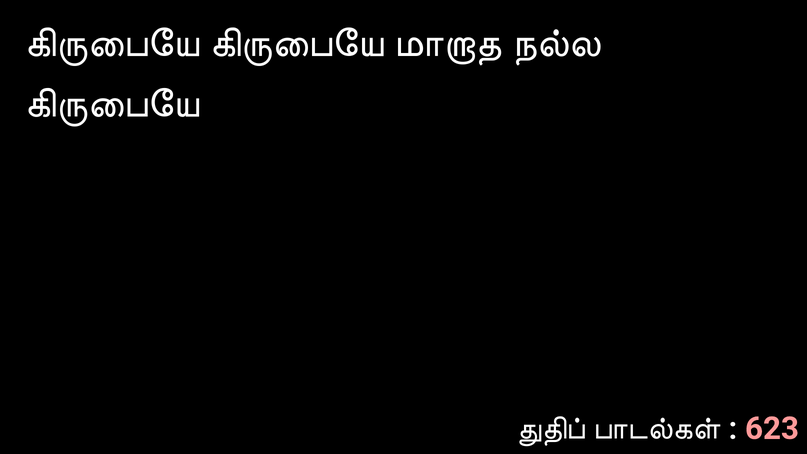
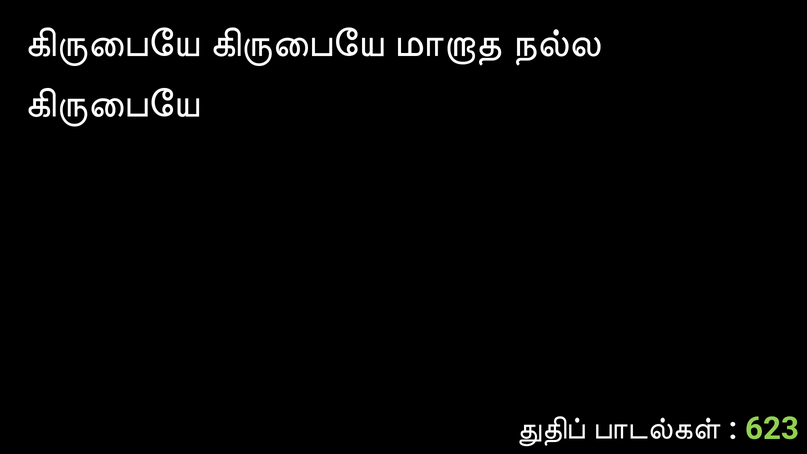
623 colour: pink -> light green
